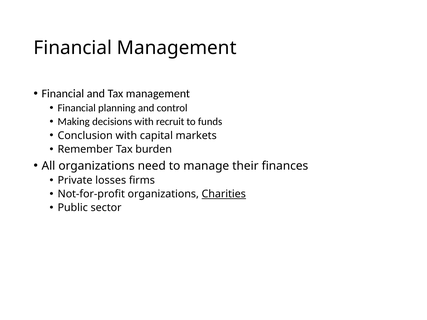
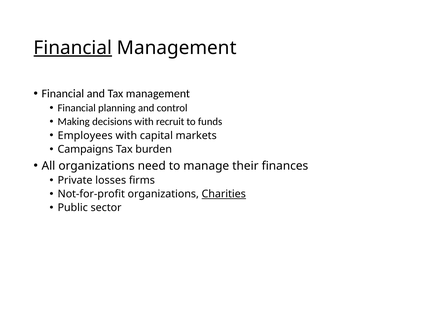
Financial at (73, 48) underline: none -> present
Conclusion: Conclusion -> Employees
Remember: Remember -> Campaigns
